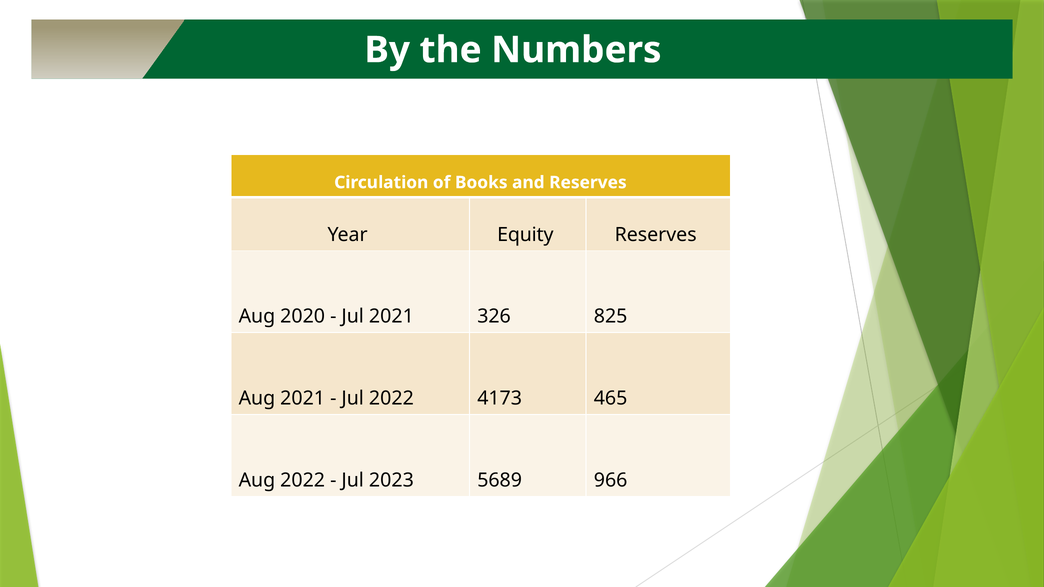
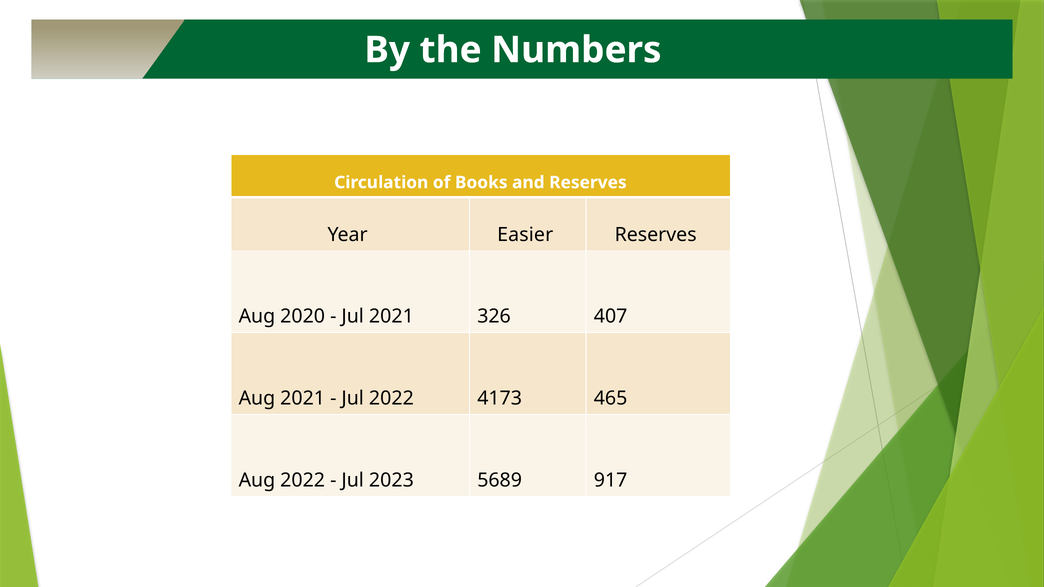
Equity: Equity -> Easier
825: 825 -> 407
966: 966 -> 917
